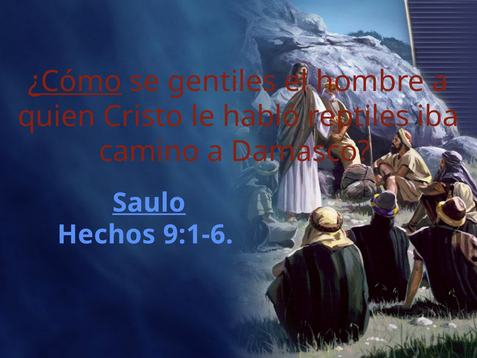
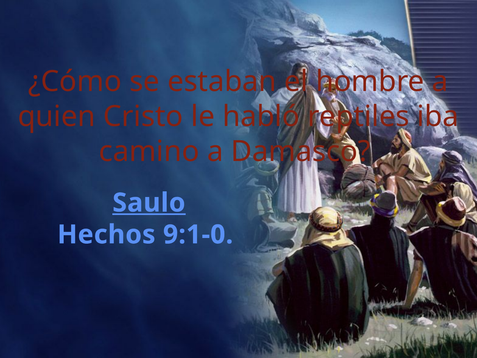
¿Cómo underline: present -> none
gentiles: gentiles -> estaban
9:1-6: 9:1-6 -> 9:1-0
